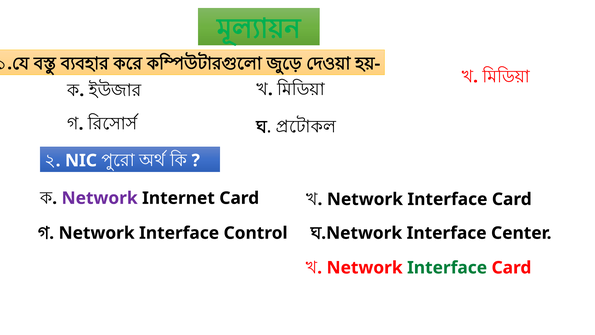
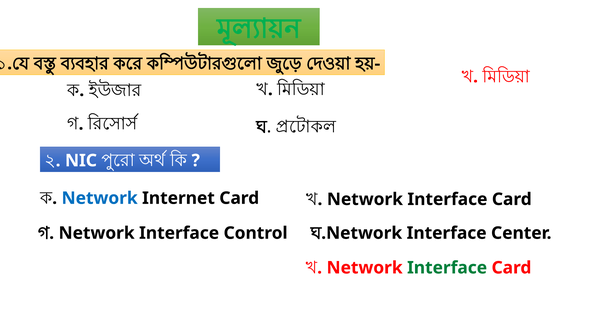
Network at (100, 198) colour: purple -> blue
